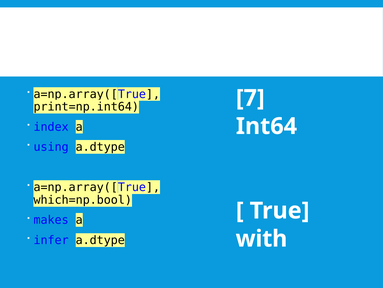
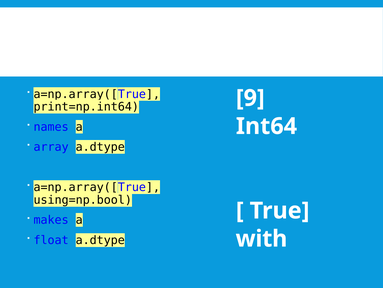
7: 7 -> 9
index: index -> names
using: using -> array
which=np.bool: which=np.bool -> using=np.bool
infer: infer -> float
